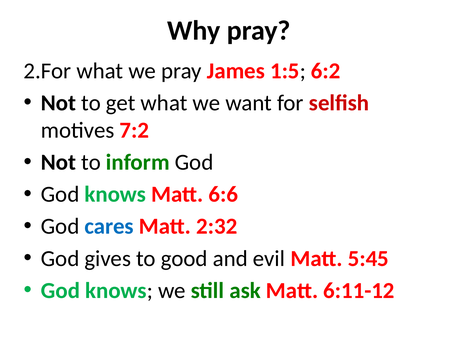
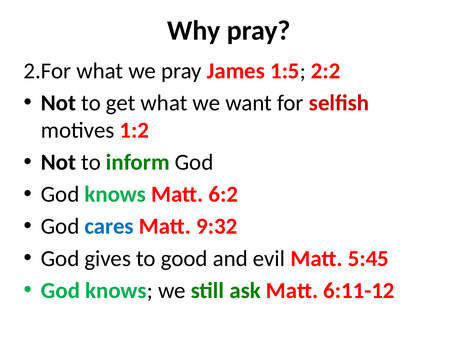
6:2: 6:2 -> 2:2
7:2: 7:2 -> 1:2
6:6: 6:6 -> 6:2
2:32: 2:32 -> 9:32
